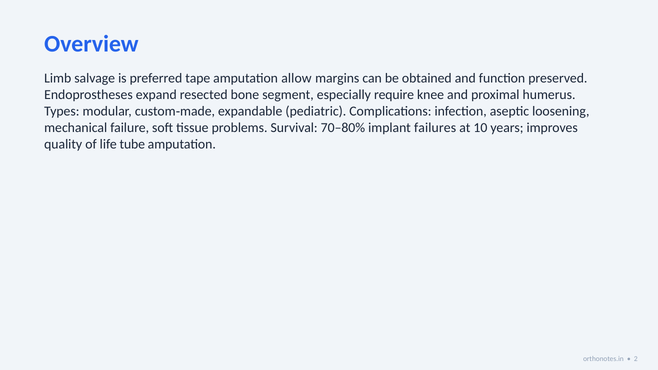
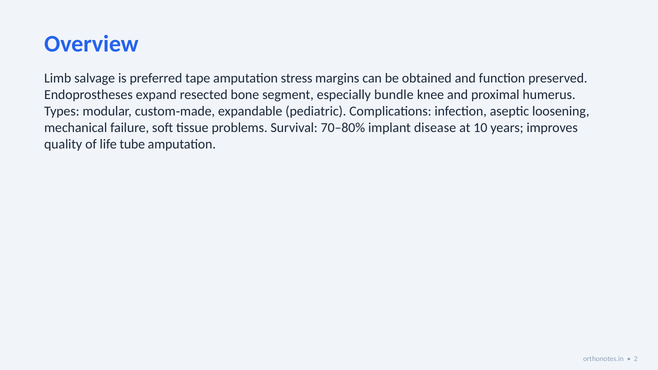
allow: allow -> stress
require: require -> bundle
failures: failures -> disease
